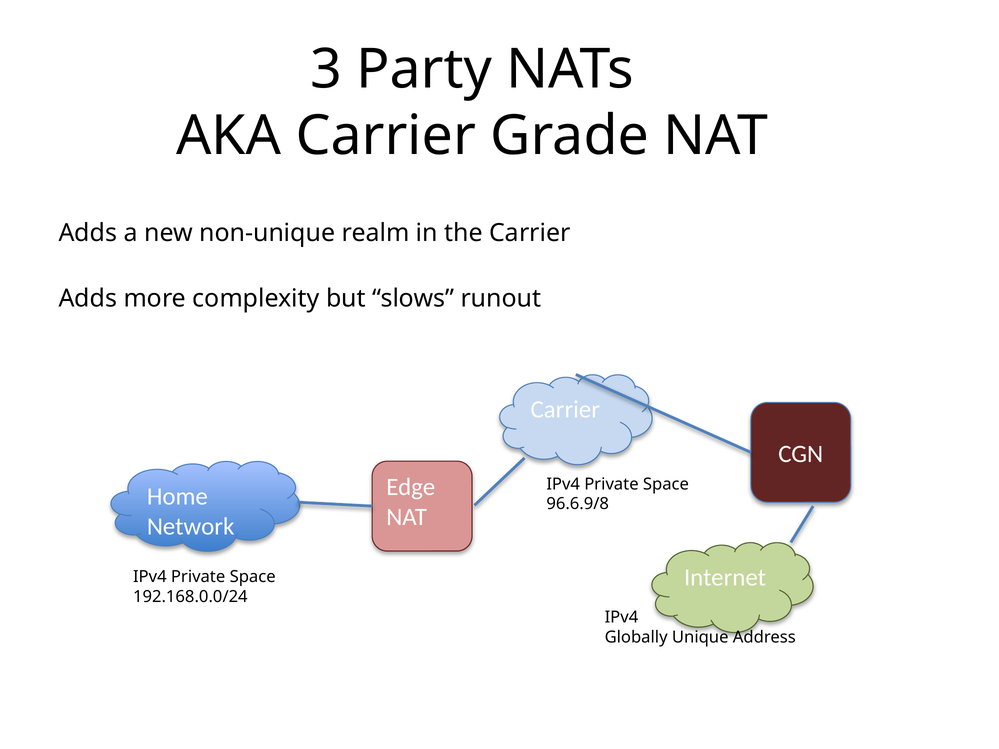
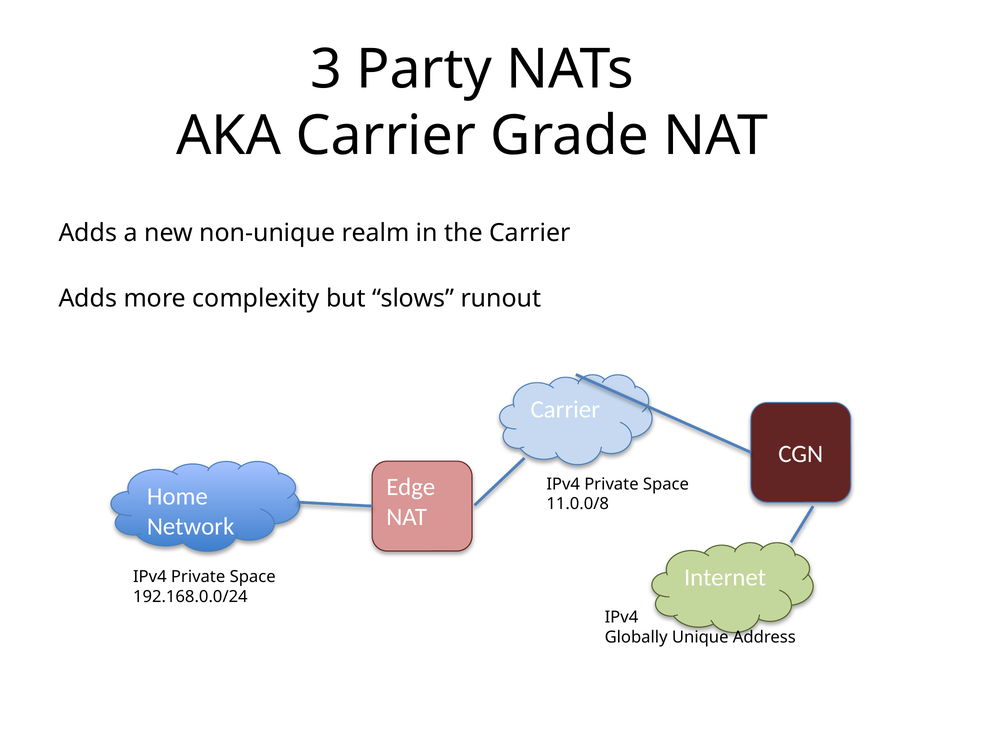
96.6.9/8: 96.6.9/8 -> 11.0.0/8
